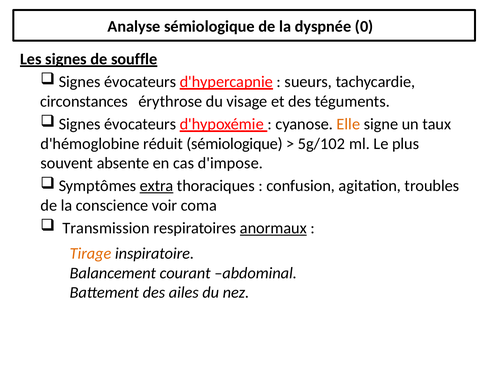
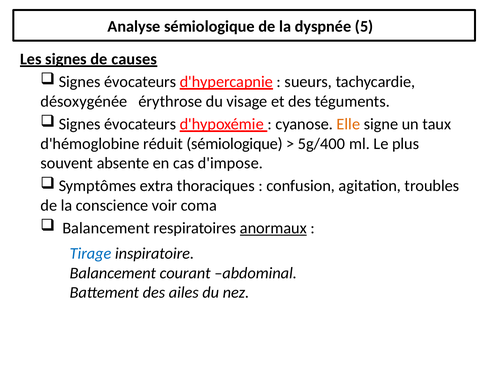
0: 0 -> 5
souffle: souffle -> causes
circonstances: circonstances -> désoxygénée
5g/102: 5g/102 -> 5g/400
extra underline: present -> none
Transmission at (106, 228): Transmission -> Balancement
Tirage colour: orange -> blue
